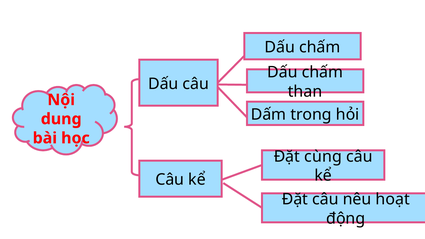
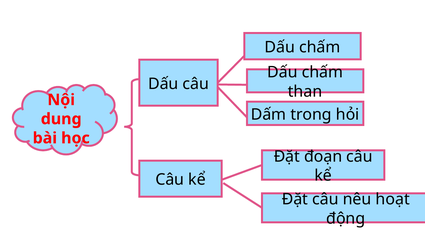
cùng: cùng -> đoạn
